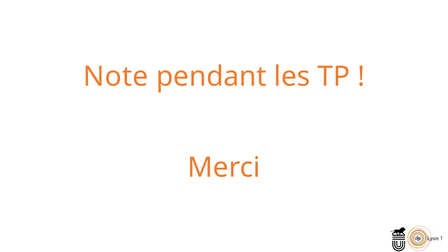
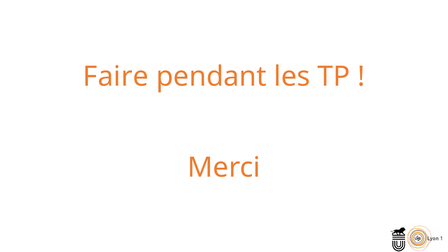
Note: Note -> Faire
